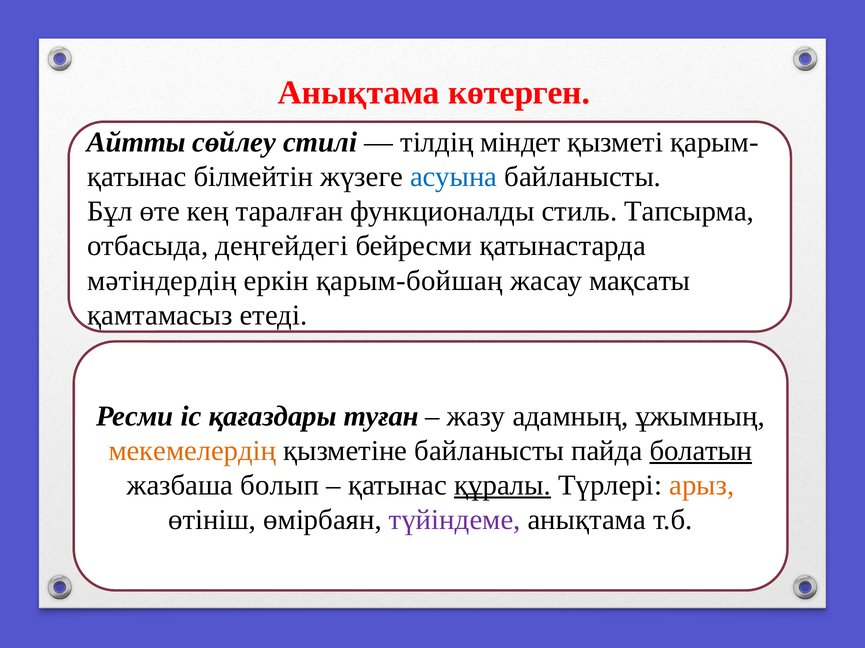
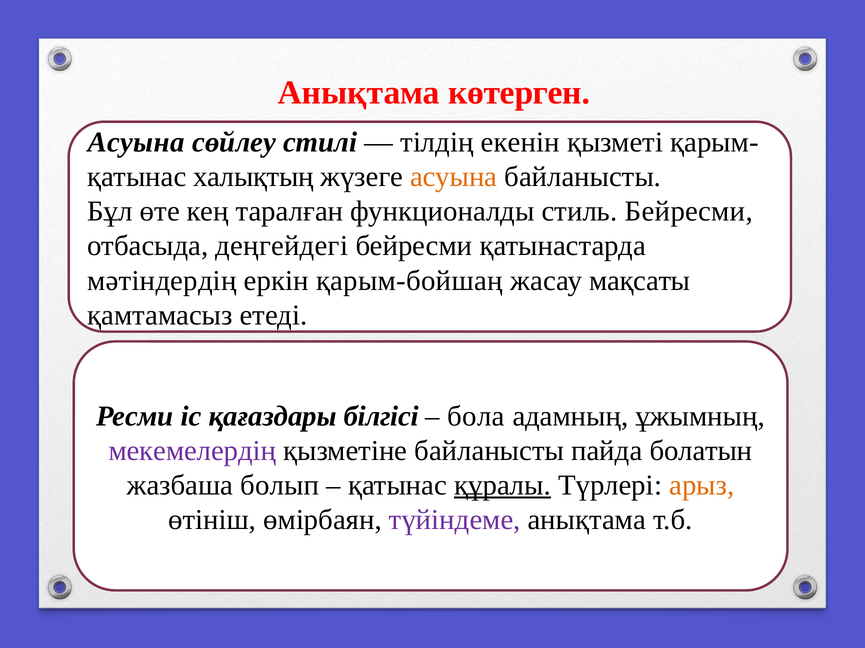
Айтты at (136, 142): Айтты -> Асуына
міндет: міндет -> екенін
білмейтін: білмейтін -> халықтың
асуына at (454, 177) colour: blue -> orange
стиль Тапсырма: Тапсырма -> Бейресми
туған: туған -> білгісі
жазу: жазу -> бола
мекемелердің colour: orange -> purple
болатын underline: present -> none
